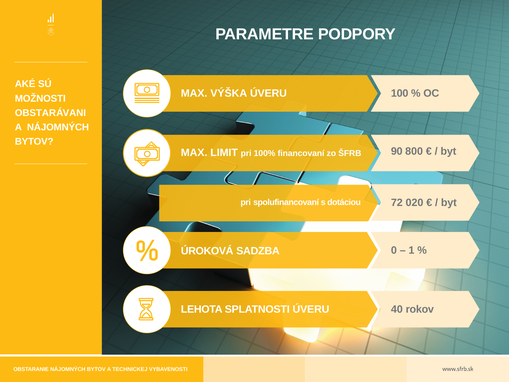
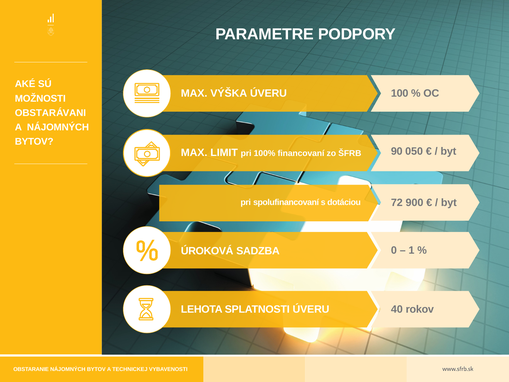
800: 800 -> 050
020: 020 -> 900
